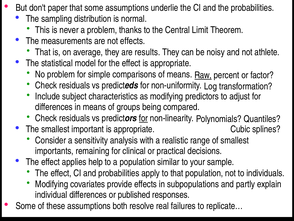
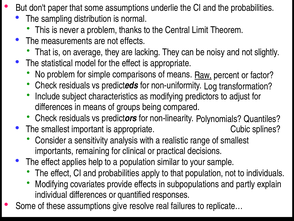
results: results -> lacking
athlete: athlete -> slightly
for at (143, 118) underline: present -> none
published: published -> quantified
both: both -> give
